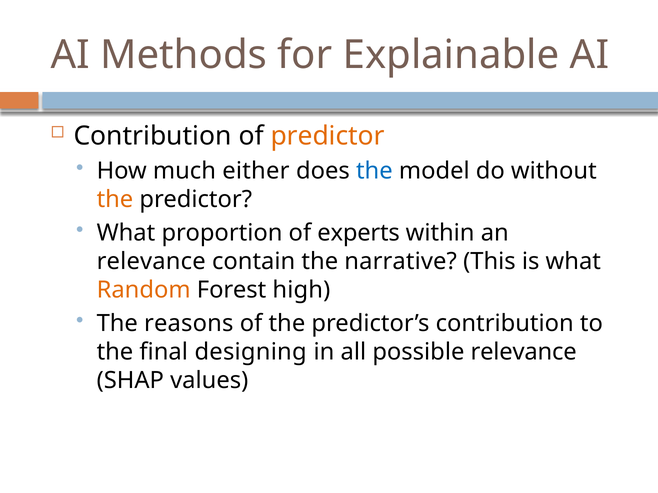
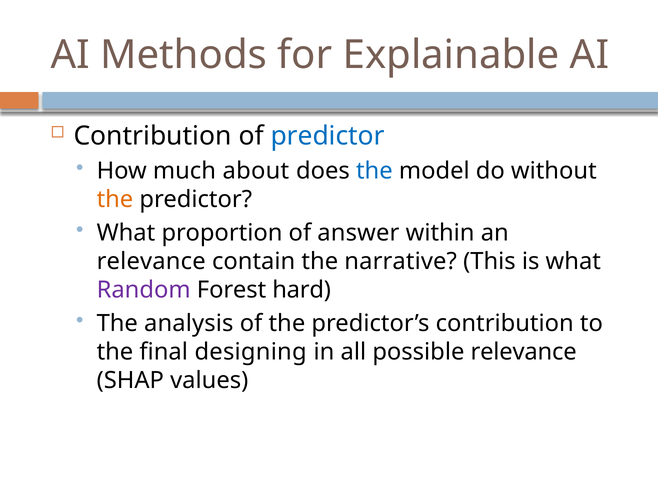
predictor at (328, 136) colour: orange -> blue
either: either -> about
experts: experts -> answer
Random colour: orange -> purple
high: high -> hard
reasons: reasons -> analysis
